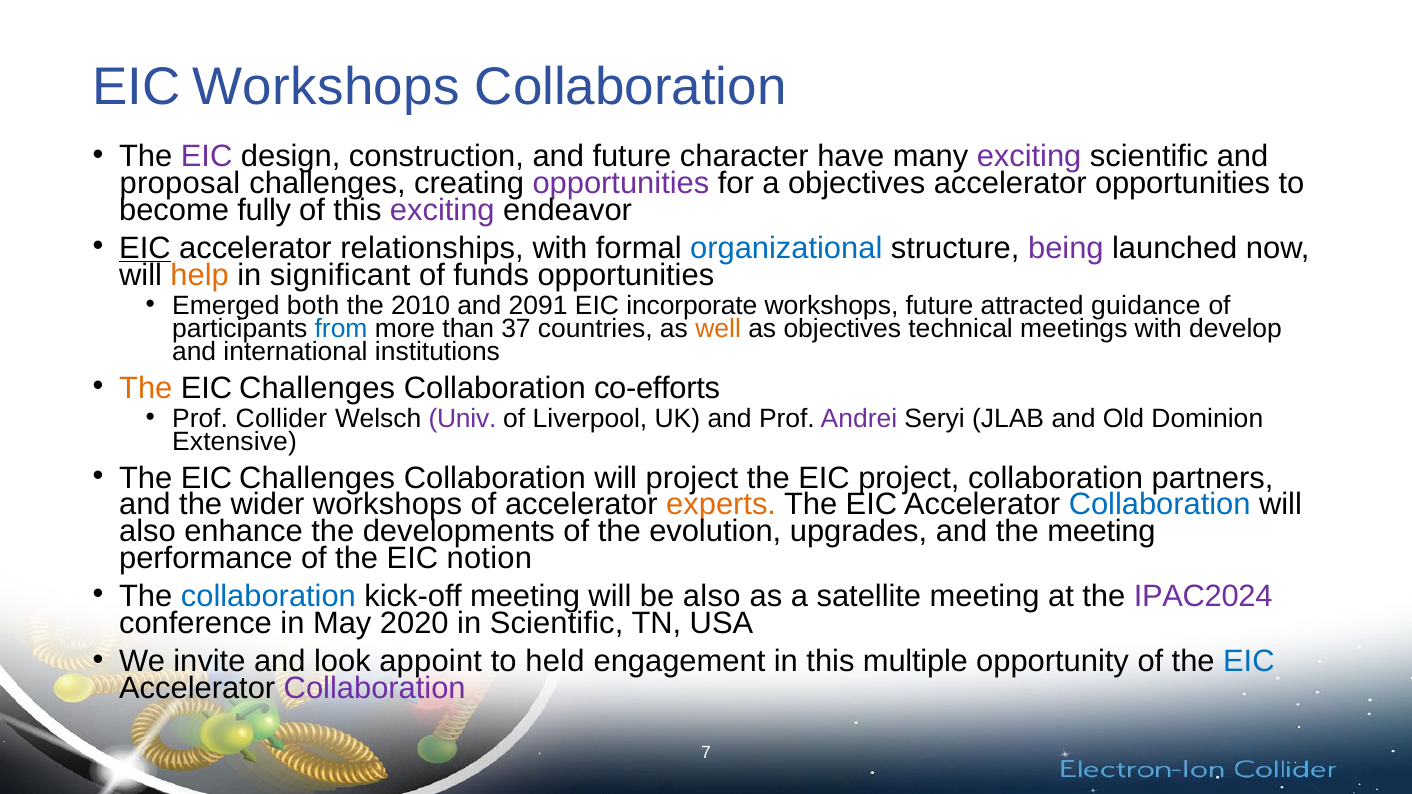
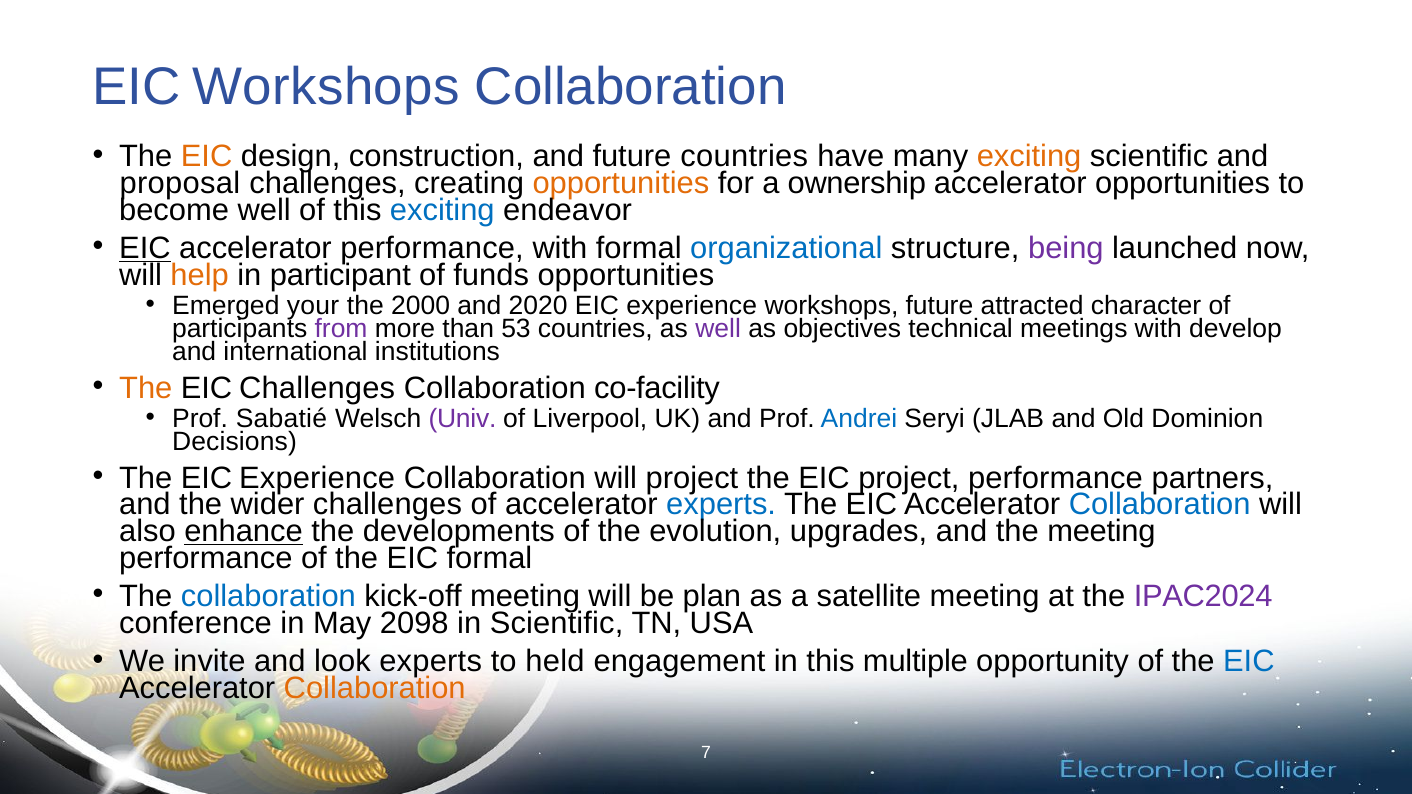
EIC at (207, 157) colour: purple -> orange
future character: character -> countries
exciting at (1029, 157) colour: purple -> orange
opportunities at (621, 183) colour: purple -> orange
a objectives: objectives -> ownership
become fully: fully -> well
exciting at (442, 210) colour: purple -> blue
accelerator relationships: relationships -> performance
significant: significant -> participant
both: both -> your
2010: 2010 -> 2000
2091: 2091 -> 2020
incorporate at (692, 306): incorporate -> experience
guidance: guidance -> character
from colour: blue -> purple
37: 37 -> 53
well at (718, 329) colour: orange -> purple
co-efforts: co-efforts -> co-facility
Collider: Collider -> Sabatié
Andrei colour: purple -> blue
Extensive: Extensive -> Decisions
Challenges at (317, 478): Challenges -> Experience
project collaboration: collaboration -> performance
wider workshops: workshops -> challenges
experts at (721, 505) colour: orange -> blue
enhance underline: none -> present
EIC notion: notion -> formal
be also: also -> plan
2020: 2020 -> 2098
look appoint: appoint -> experts
Collaboration at (375, 688) colour: purple -> orange
